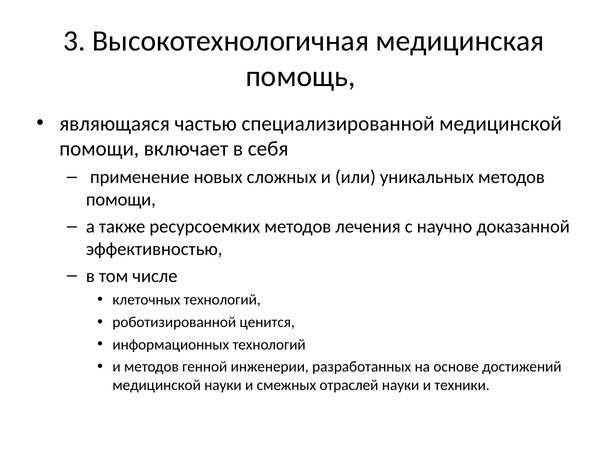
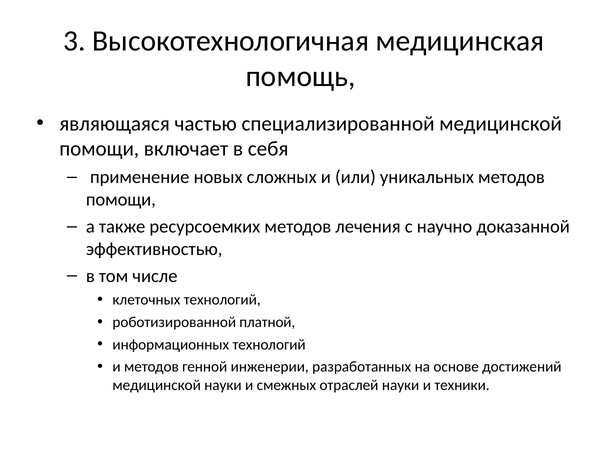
ценится: ценится -> платной
